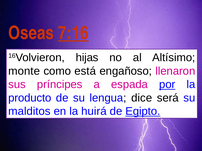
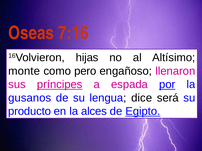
7:16 underline: present -> none
está: está -> pero
príncipes underline: none -> present
producto: producto -> gusanos
malditos: malditos -> producto
huirá: huirá -> alces
